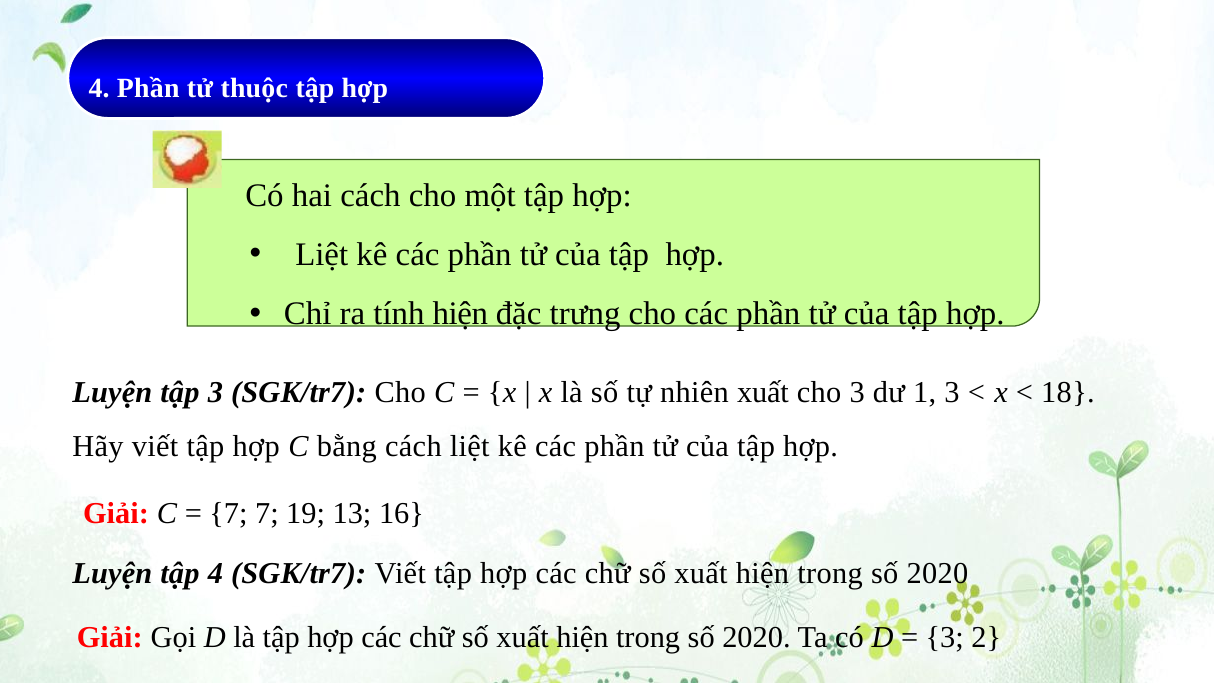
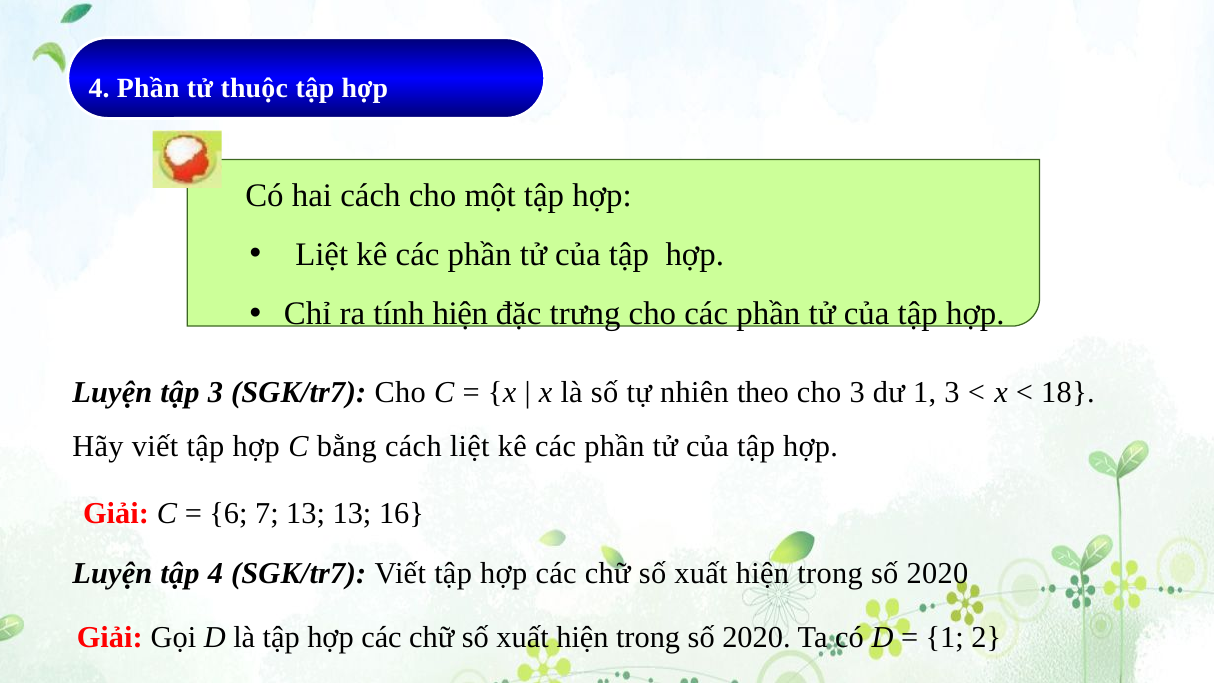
nhiên xuất: xuất -> theo
7 at (228, 514): 7 -> 6
7 19: 19 -> 13
3 at (945, 638): 3 -> 1
